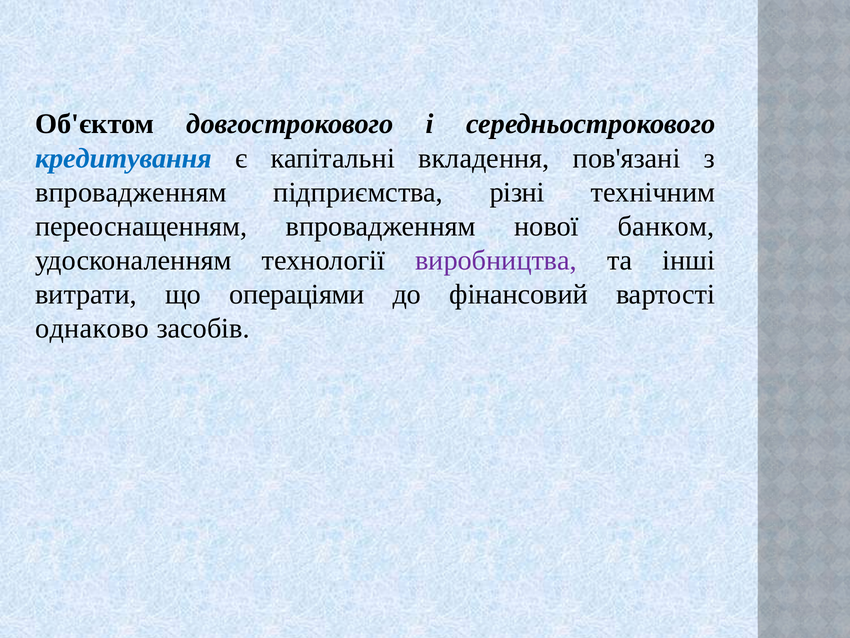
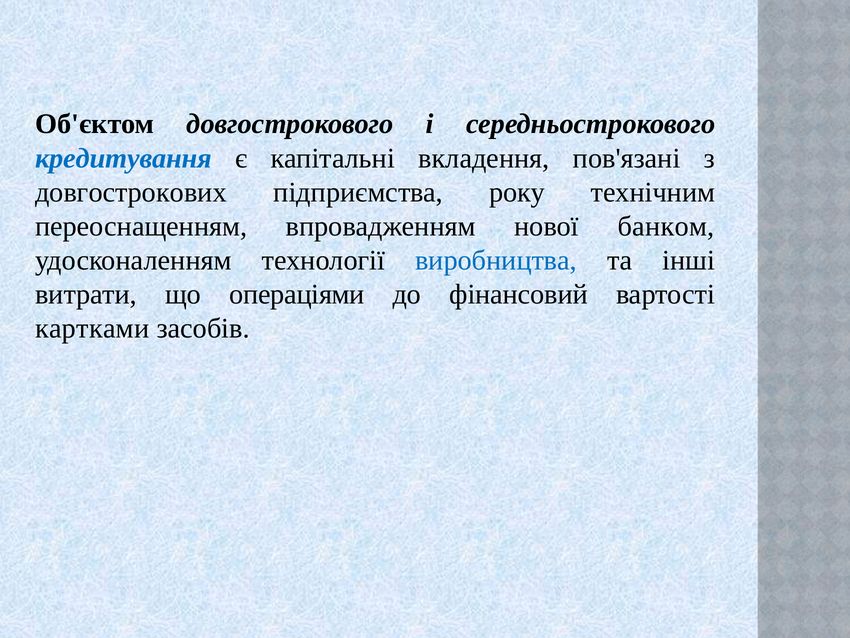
впровадженням at (131, 192): впровадженням -> довгострокових
різні: різні -> року
виробництва colour: purple -> blue
однаково: однаково -> картками
